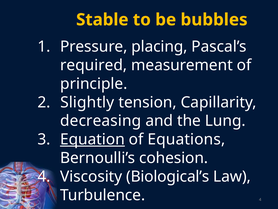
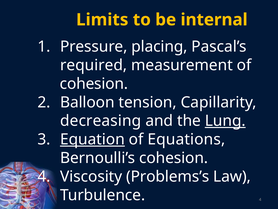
Stable: Stable -> Limits
bubbles: bubbles -> internal
principle at (94, 84): principle -> cohesion
Slightly: Slightly -> Balloon
Lung underline: none -> present
Biological’s: Biological’s -> Problems’s
